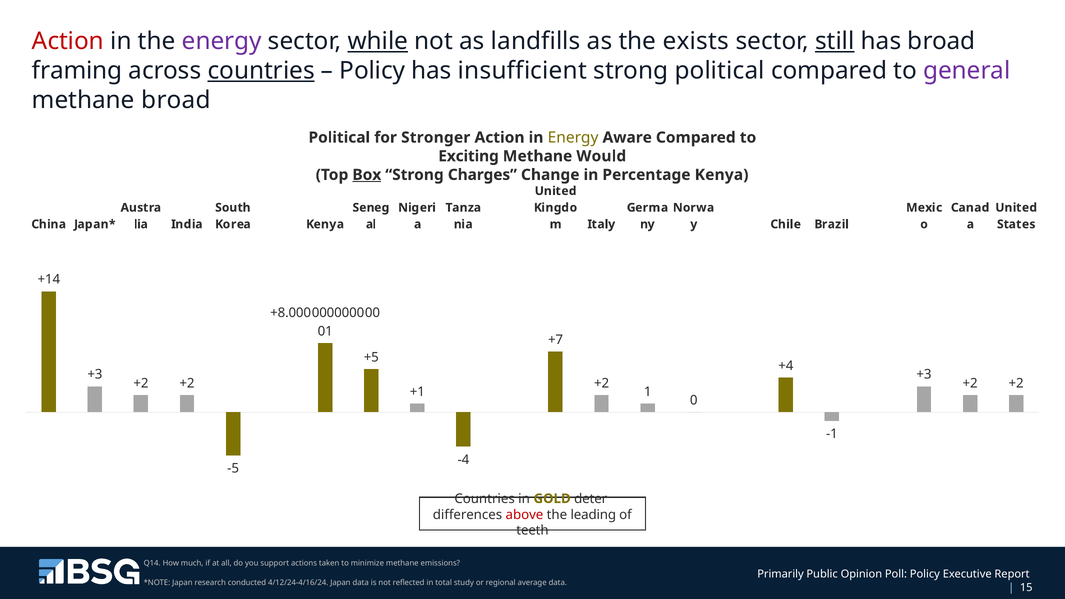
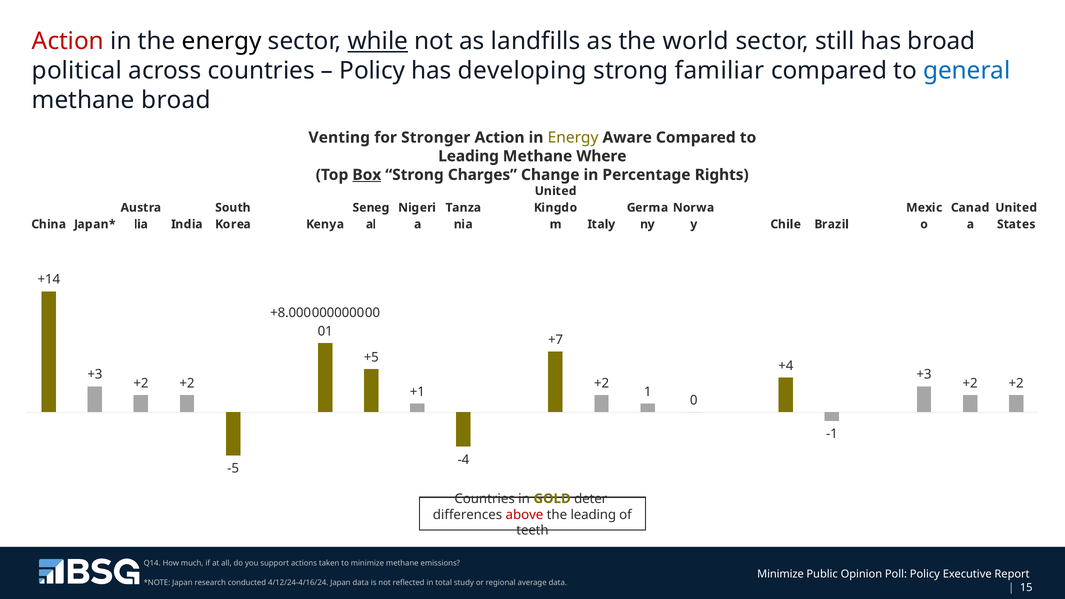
energy at (222, 41) colour: purple -> black
exists: exists -> world
still underline: present -> none
framing: framing -> political
countries at (261, 71) underline: present -> none
insufficient: insufficient -> developing
strong political: political -> familiar
general colour: purple -> blue
Political at (339, 138): Political -> Venting
Exciting at (469, 156): Exciting -> Leading
Would: Would -> Where
Percentage Kenya: Kenya -> Rights
Primarily at (780, 574): Primarily -> Minimize
